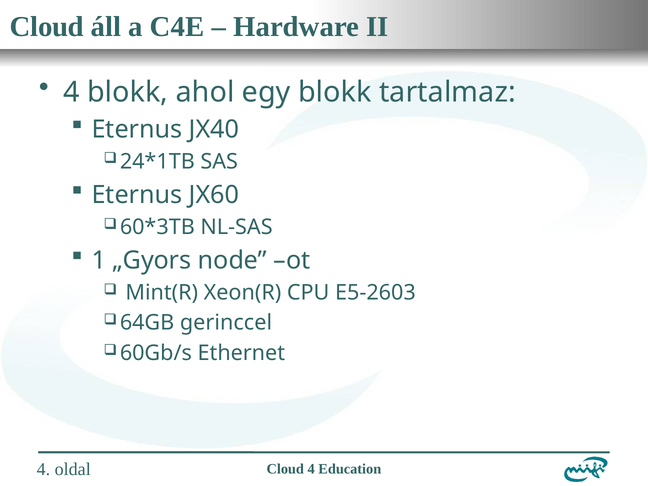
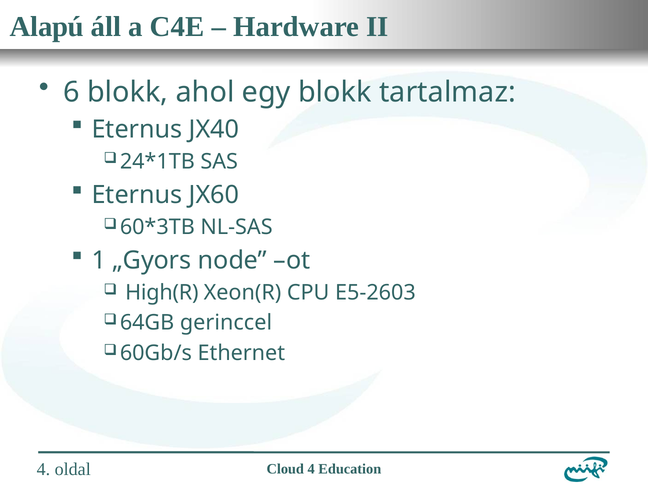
Cloud at (47, 27): Cloud -> Alapú
4 at (71, 92): 4 -> 6
Mint(R: Mint(R -> High(R
